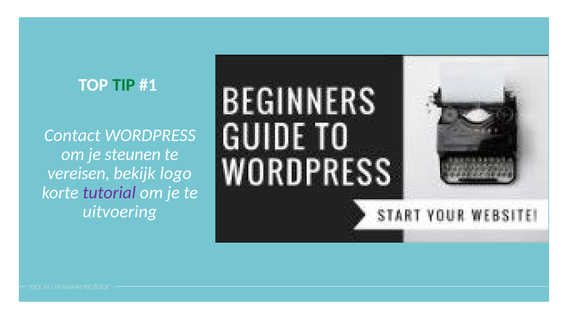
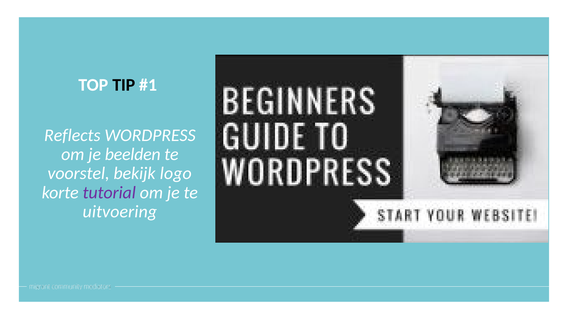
TIP colour: green -> black
Contact: Contact -> Reflects
steunen: steunen -> beelden
vereisen: vereisen -> voorstel
